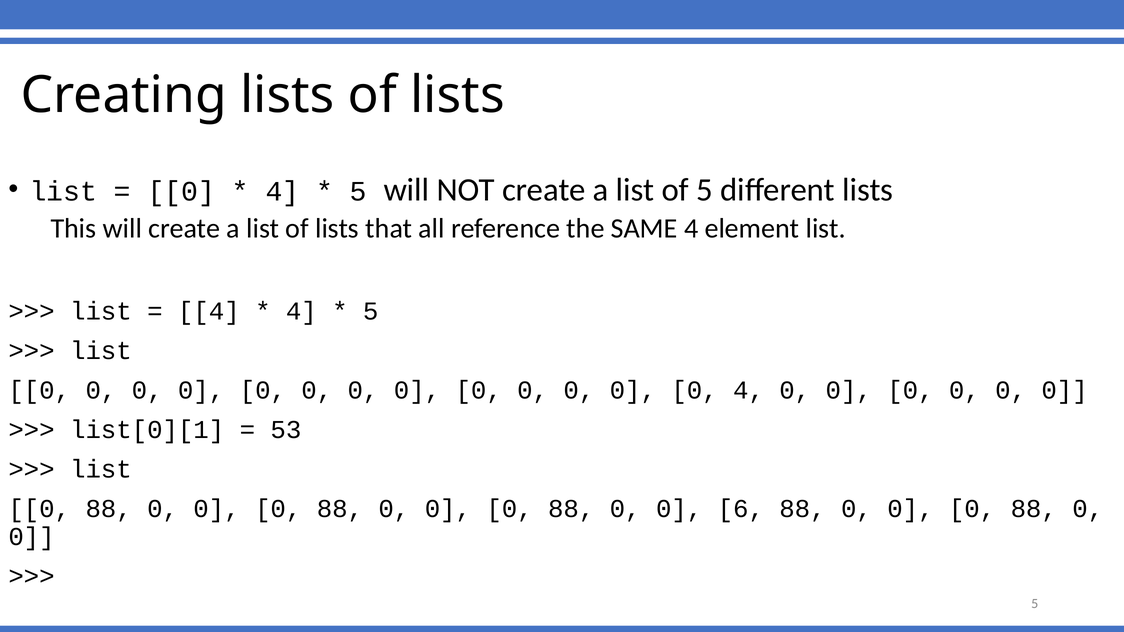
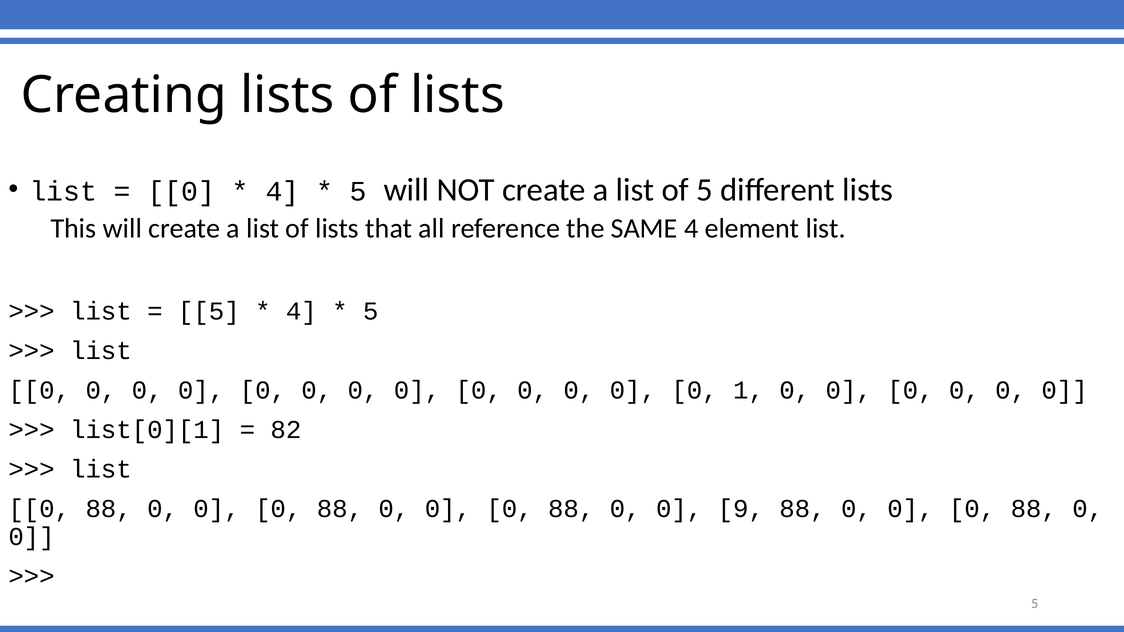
4 at (209, 312): 4 -> 5
0 4: 4 -> 1
53: 53 -> 82
6: 6 -> 9
